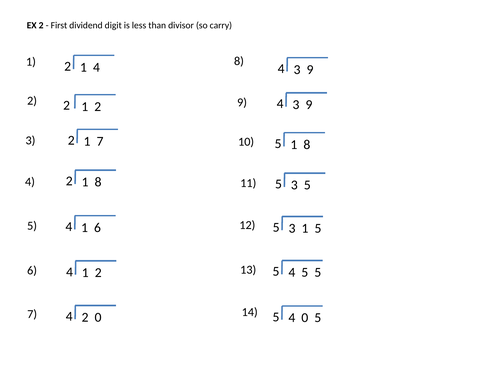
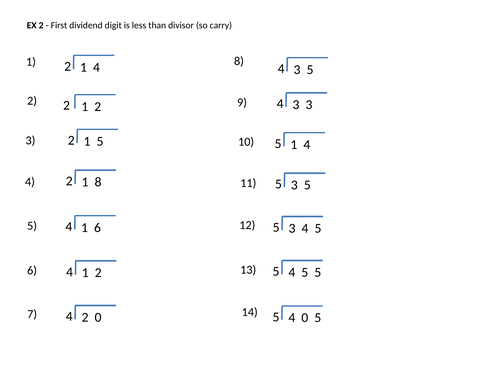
9 at (310, 70): 9 -> 5
9 at (309, 105): 9 -> 3
1 7: 7 -> 5
8 at (307, 145): 8 -> 4
1 at (305, 229): 1 -> 4
